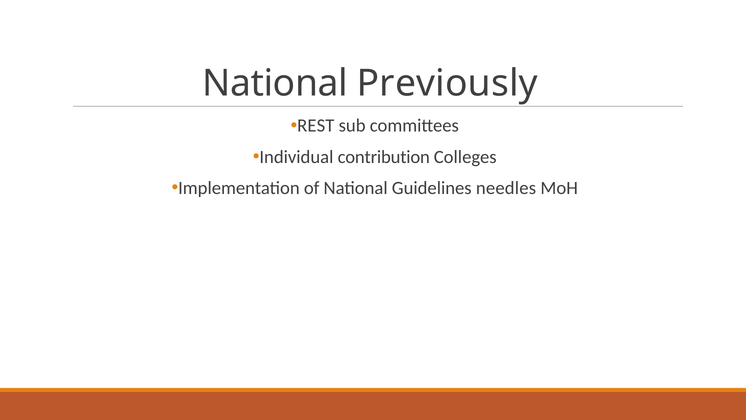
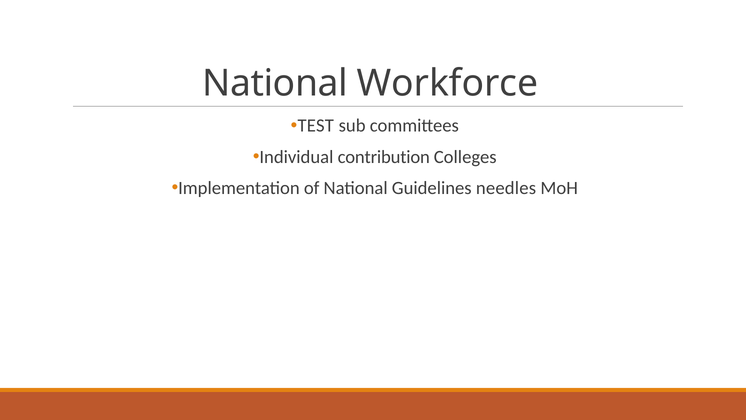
Previously: Previously -> Workforce
REST: REST -> TEST
